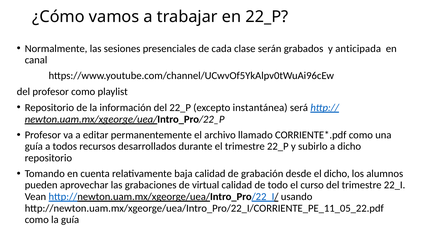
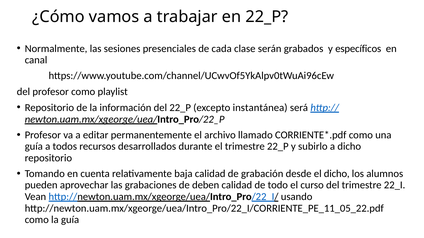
anticipada: anticipada -> específicos
virtual: virtual -> deben
